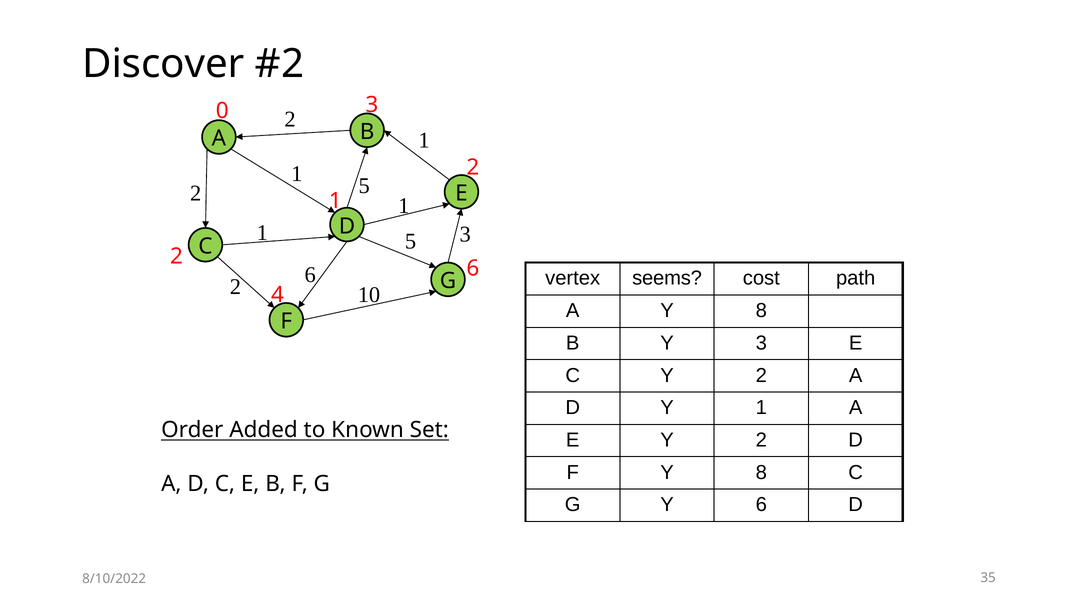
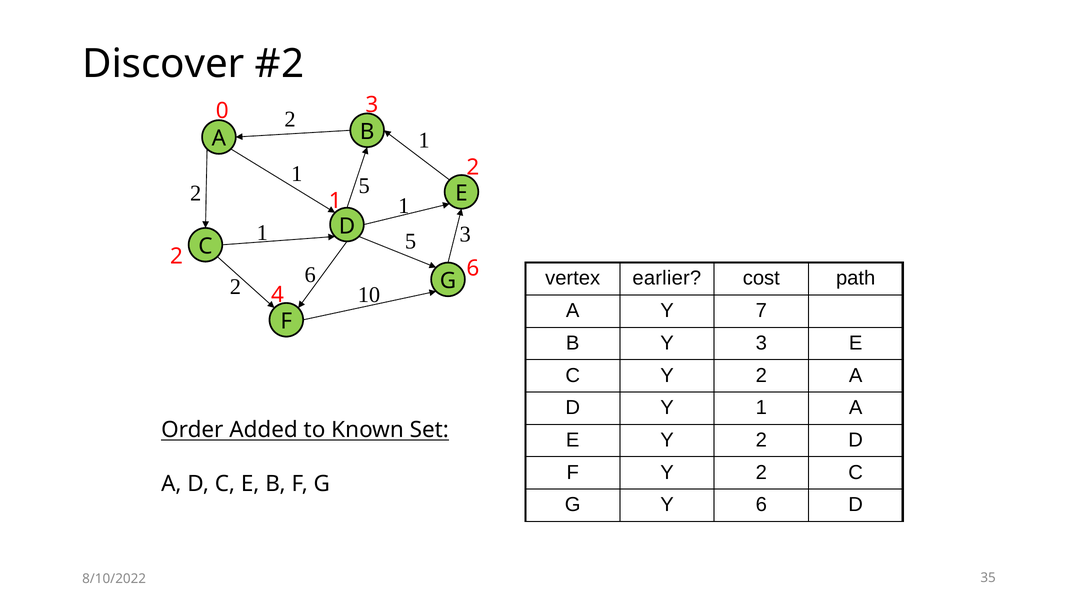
seems: seems -> earlier
A Y 8: 8 -> 7
F Y 8: 8 -> 2
